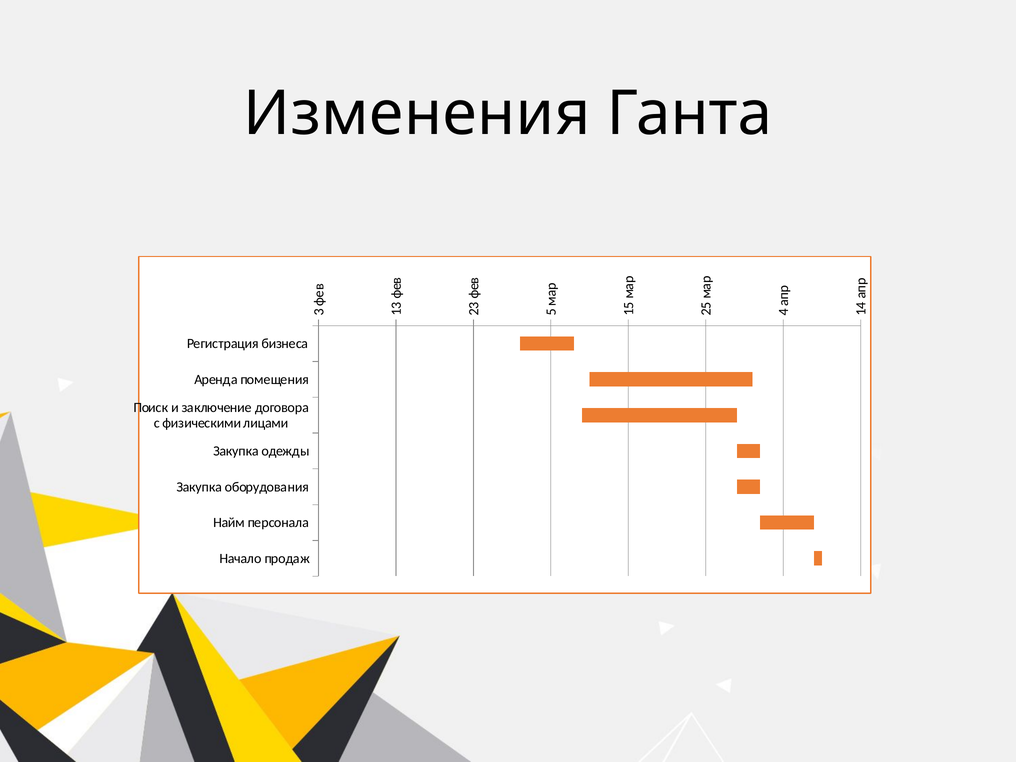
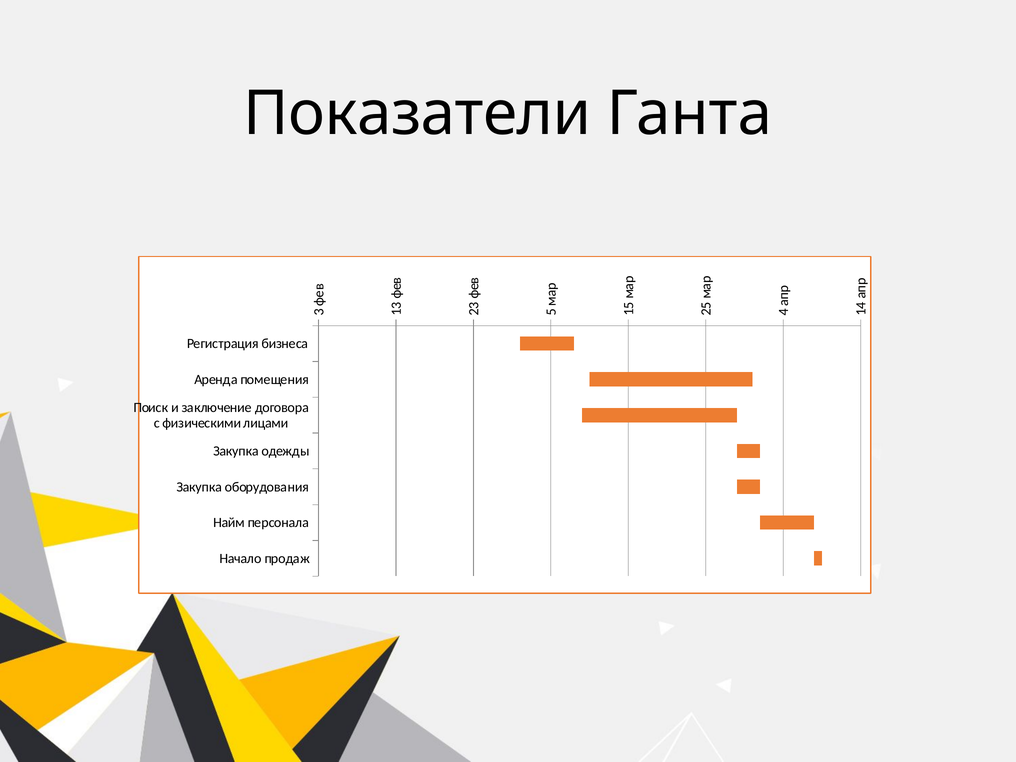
Изменения: Изменения -> Показатели
